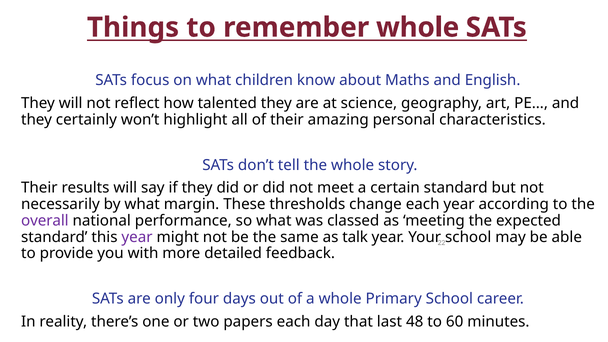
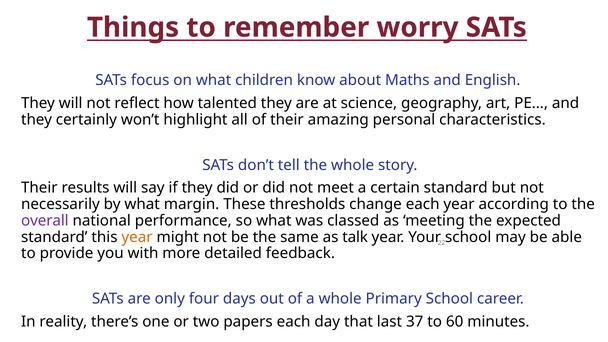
remember whole: whole -> worry
year at (137, 237) colour: purple -> orange
48: 48 -> 37
